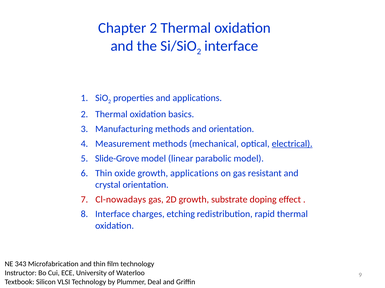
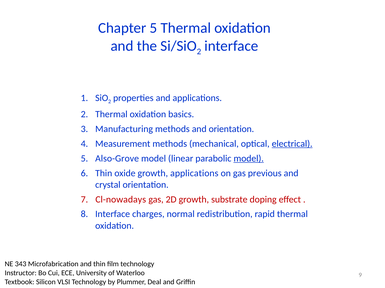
Chapter 2: 2 -> 5
Slide-Grove: Slide-Grove -> Also-Grove
model at (249, 159) underline: none -> present
resistant: resistant -> previous
etching: etching -> normal
